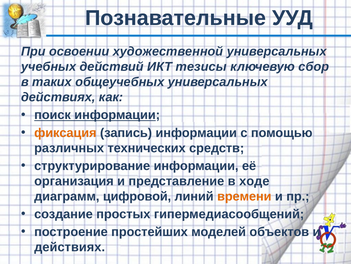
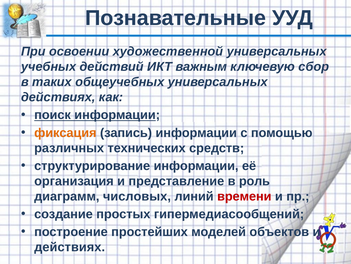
тезисы: тезисы -> важным
ходе: ходе -> роль
цифровой: цифровой -> числовых
времени colour: orange -> red
